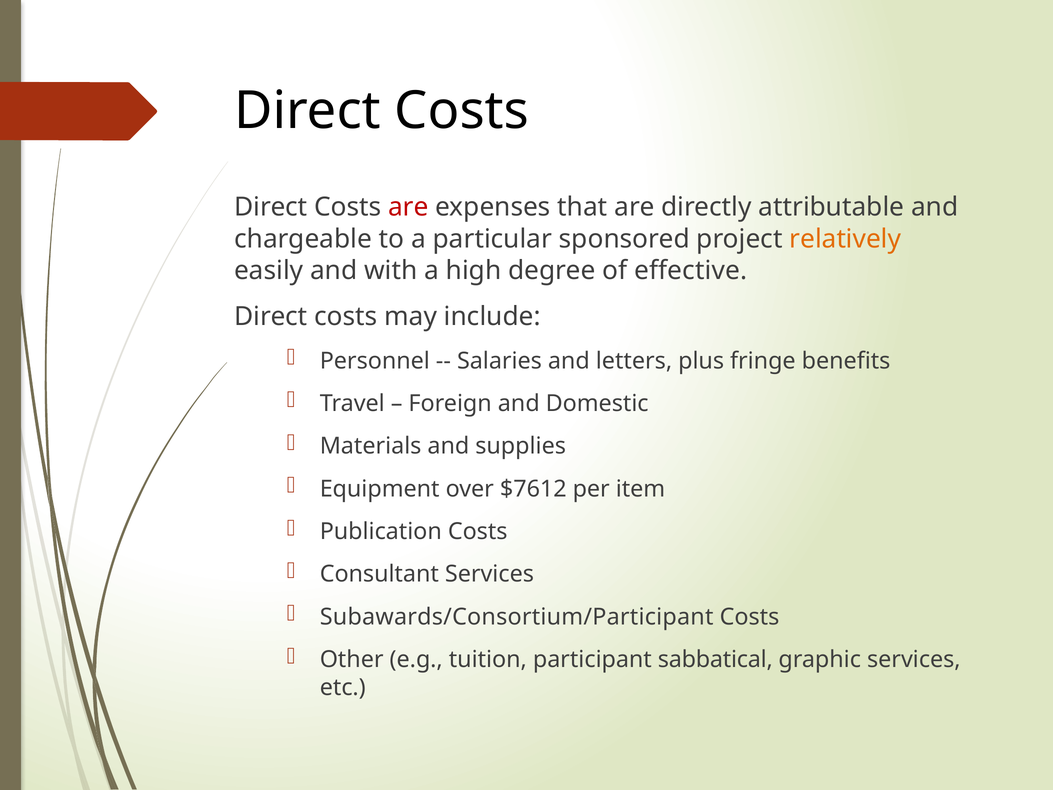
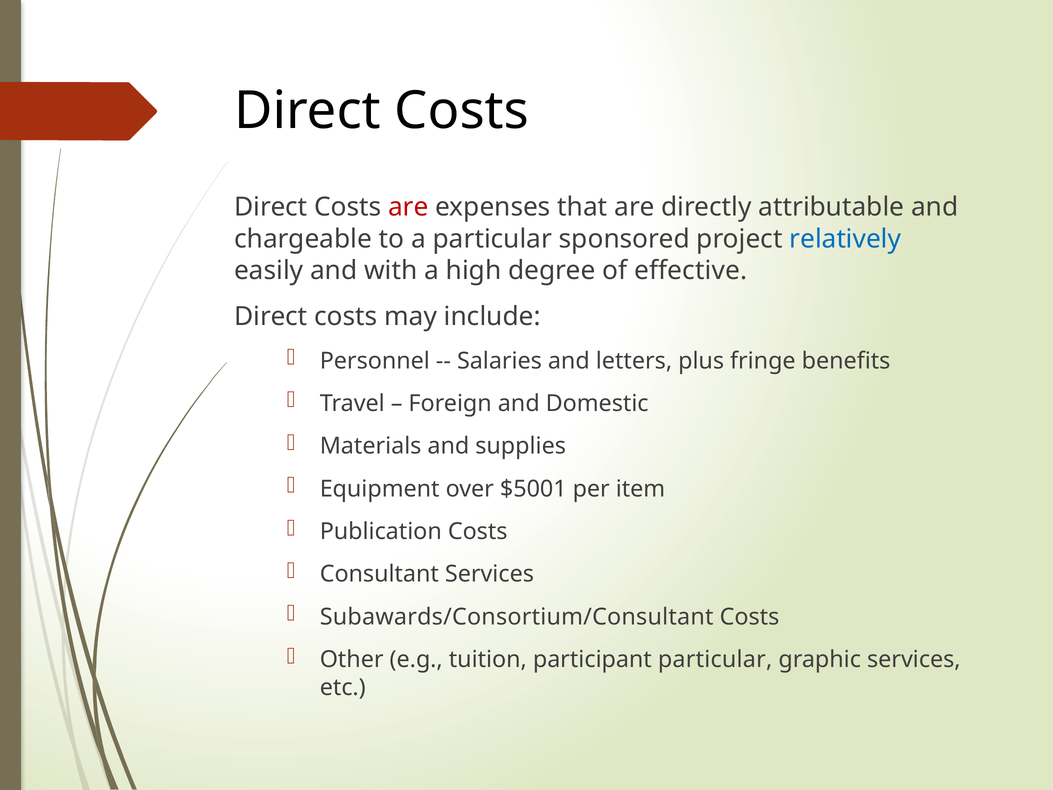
relatively colour: orange -> blue
$7612: $7612 -> $5001
Subawards/Consortium/Participant: Subawards/Consortium/Participant -> Subawards/Consortium/Consultant
participant sabbatical: sabbatical -> particular
